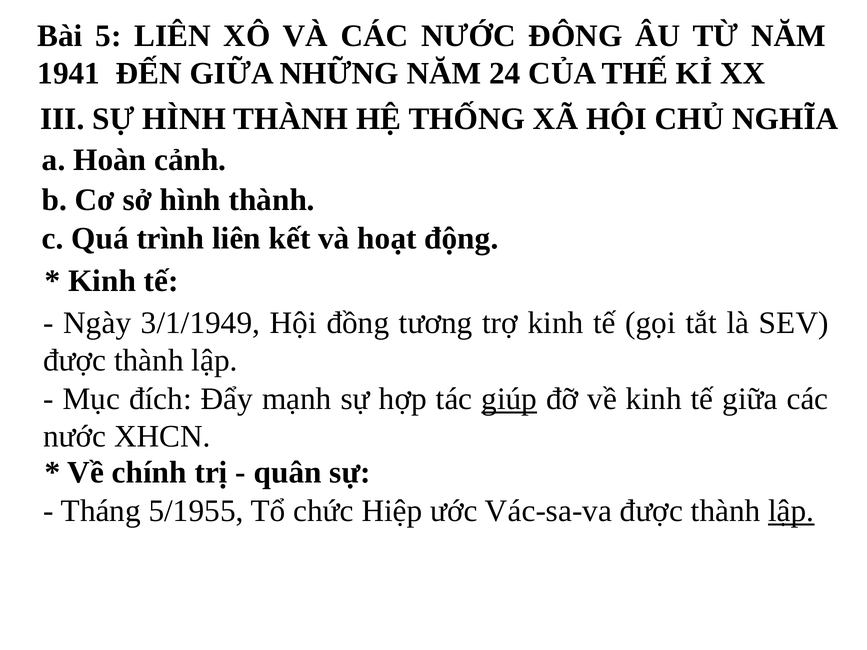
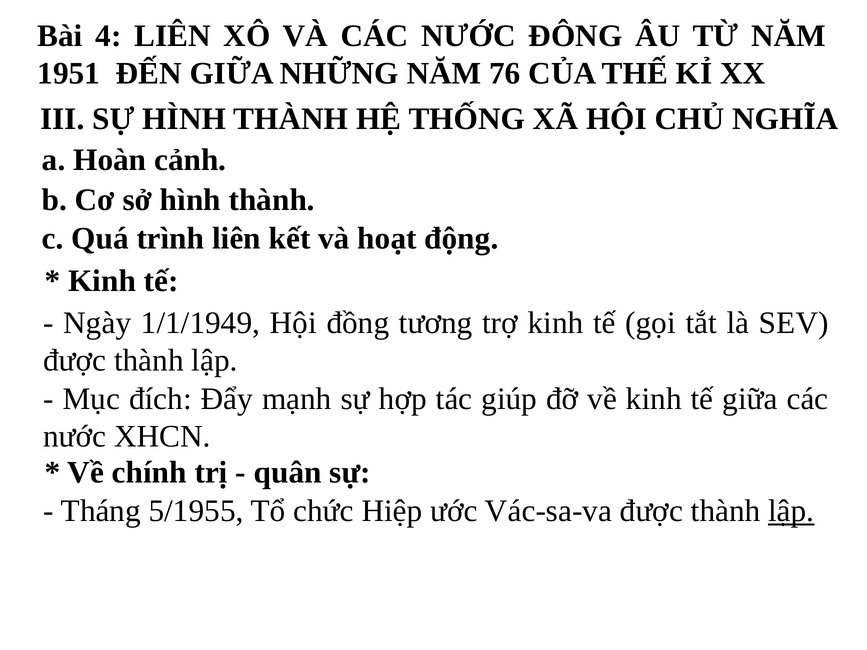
5: 5 -> 4
1941: 1941 -> 1951
24: 24 -> 76
3/1/1949: 3/1/1949 -> 1/1/1949
giúp underline: present -> none
